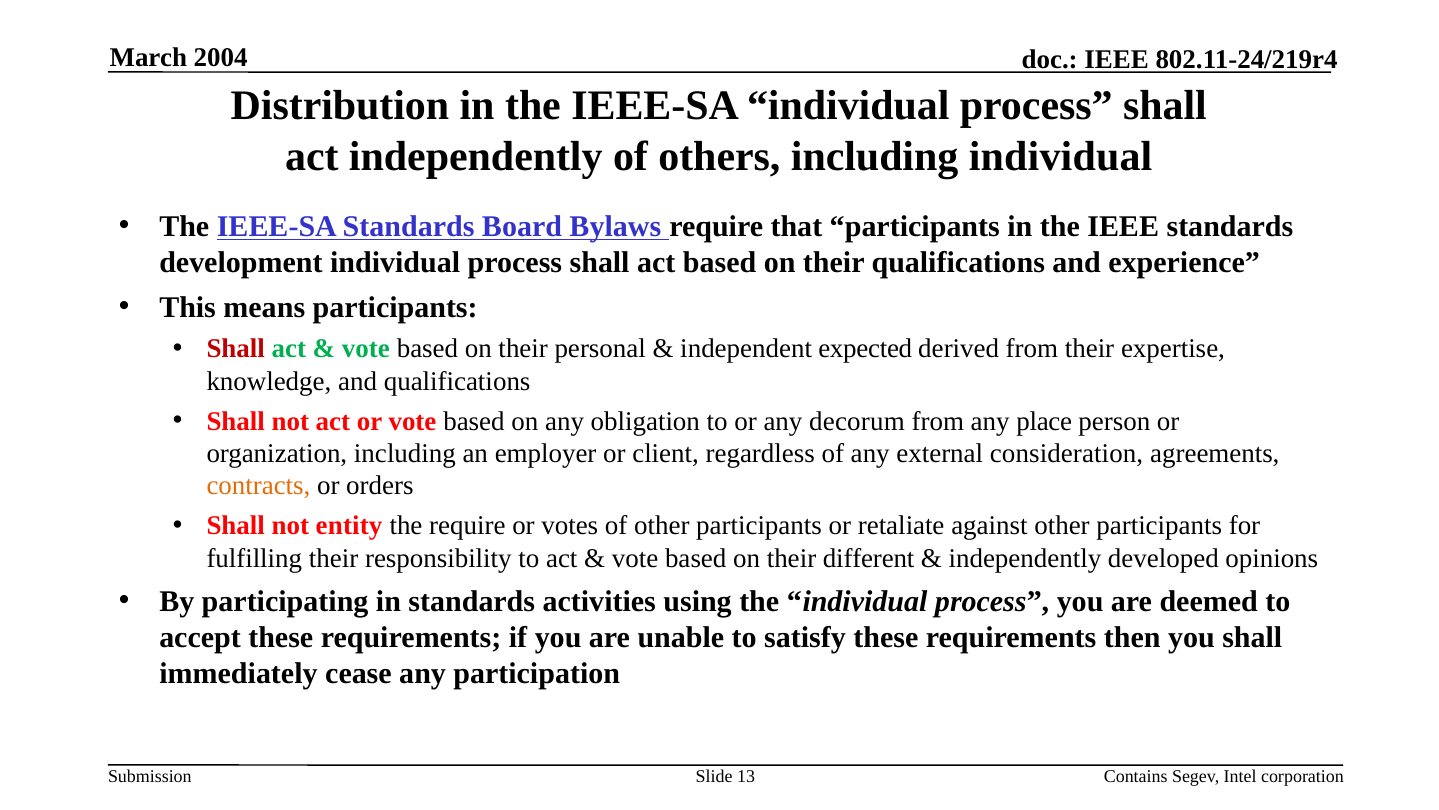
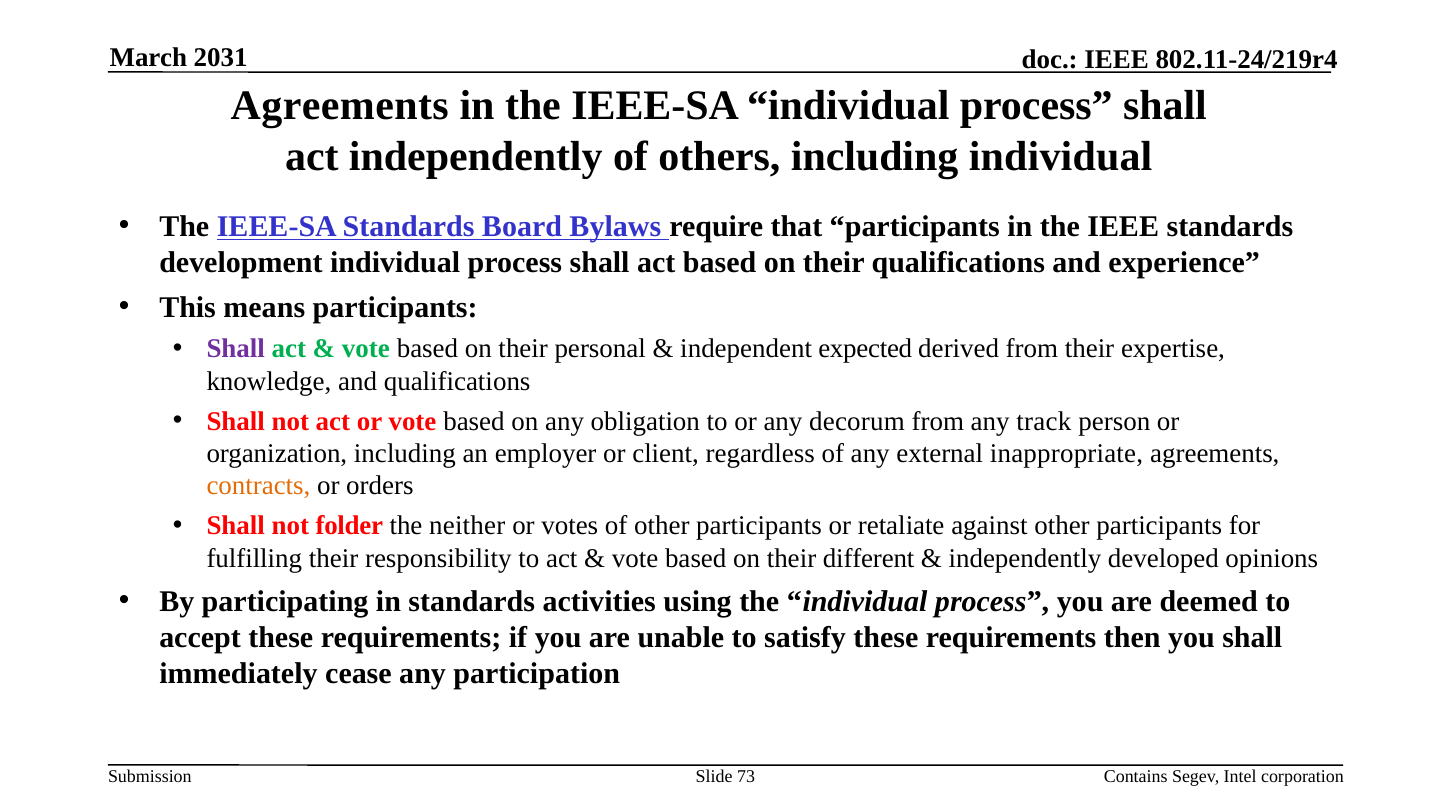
2004: 2004 -> 2031
Distribution at (340, 106): Distribution -> Agreements
Shall at (236, 349) colour: red -> purple
place: place -> track
consideration: consideration -> inappropriate
entity: entity -> folder
the require: require -> neither
13: 13 -> 73
